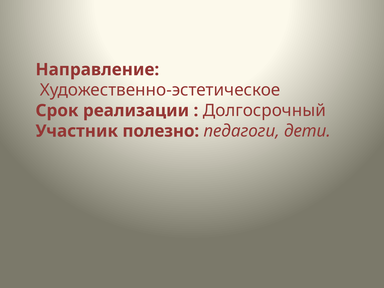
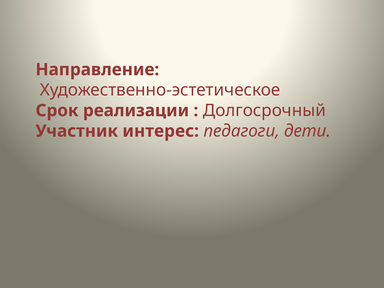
полезно: полезно -> интерес
